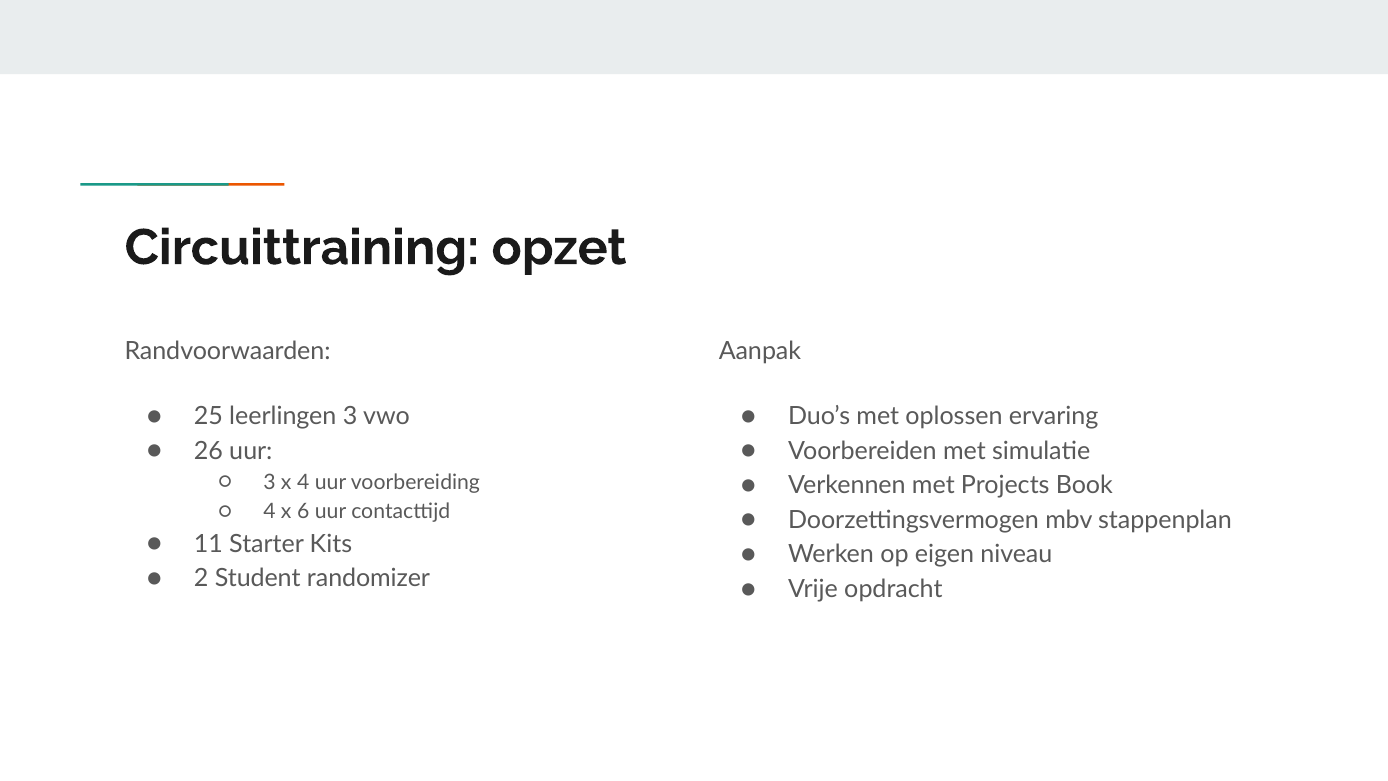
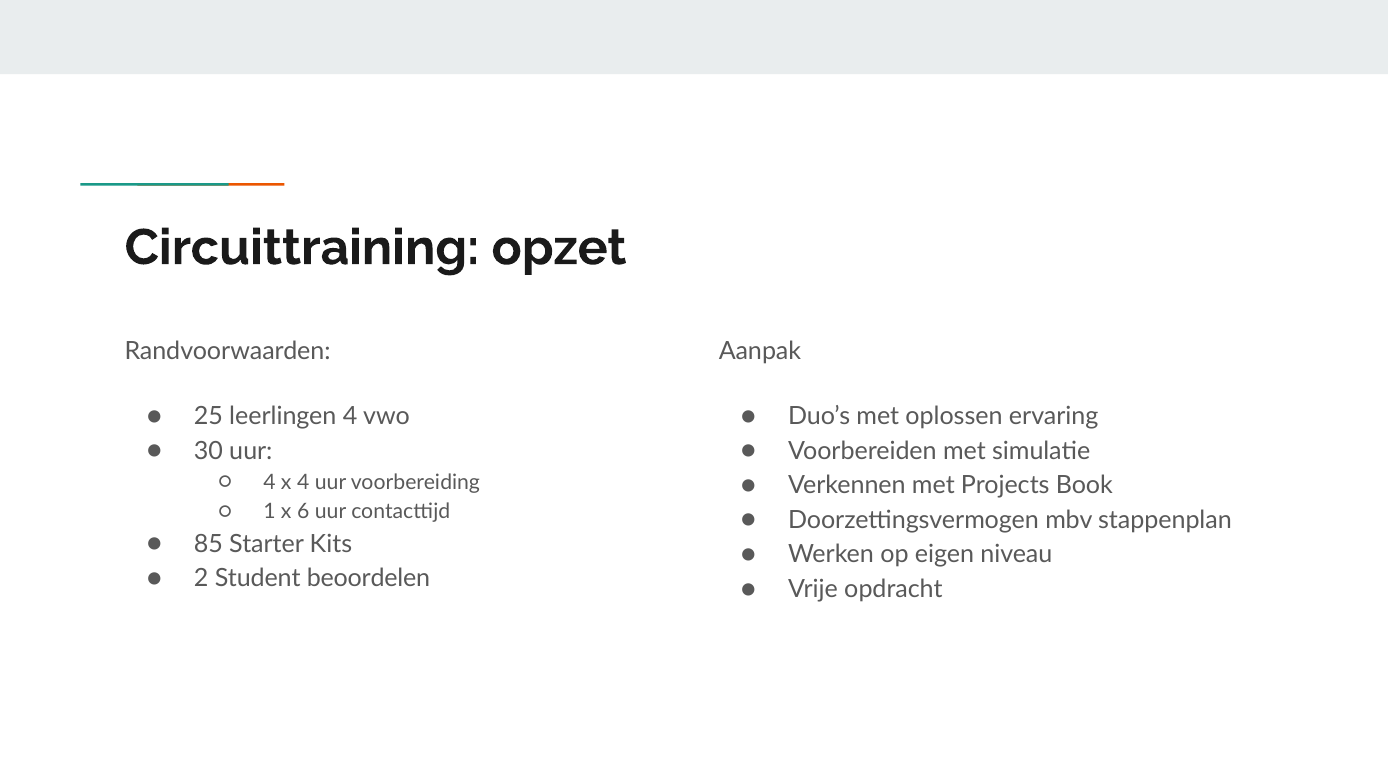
leerlingen 3: 3 -> 4
26: 26 -> 30
3 at (270, 482): 3 -> 4
4 at (270, 511): 4 -> 1
11: 11 -> 85
randomizer: randomizer -> beoordelen
